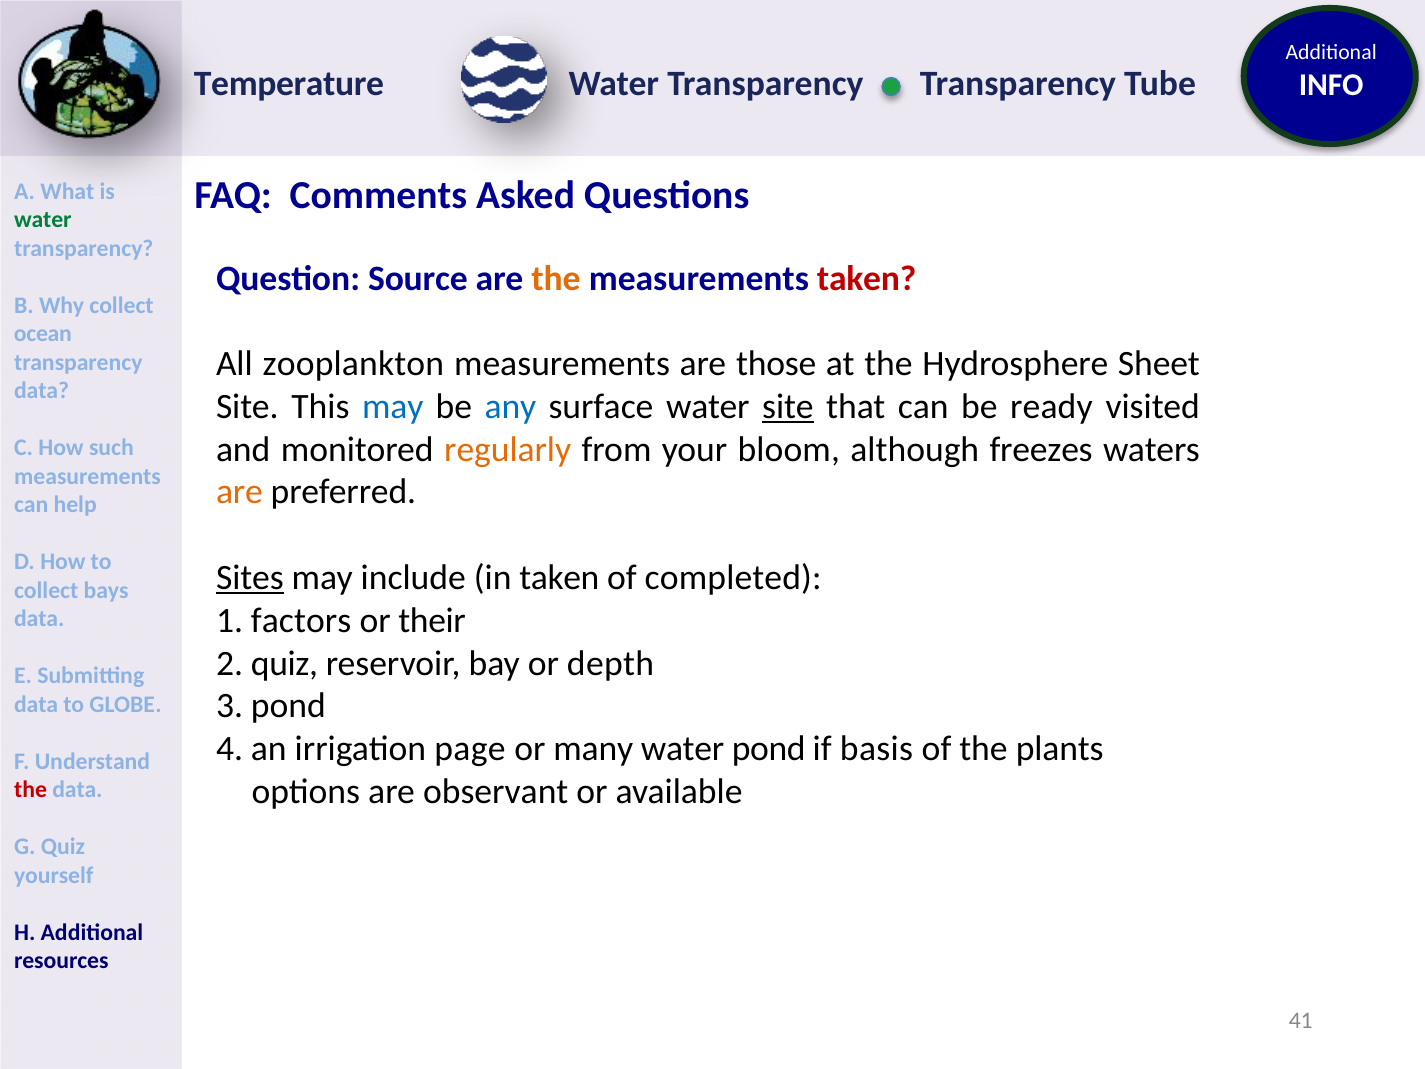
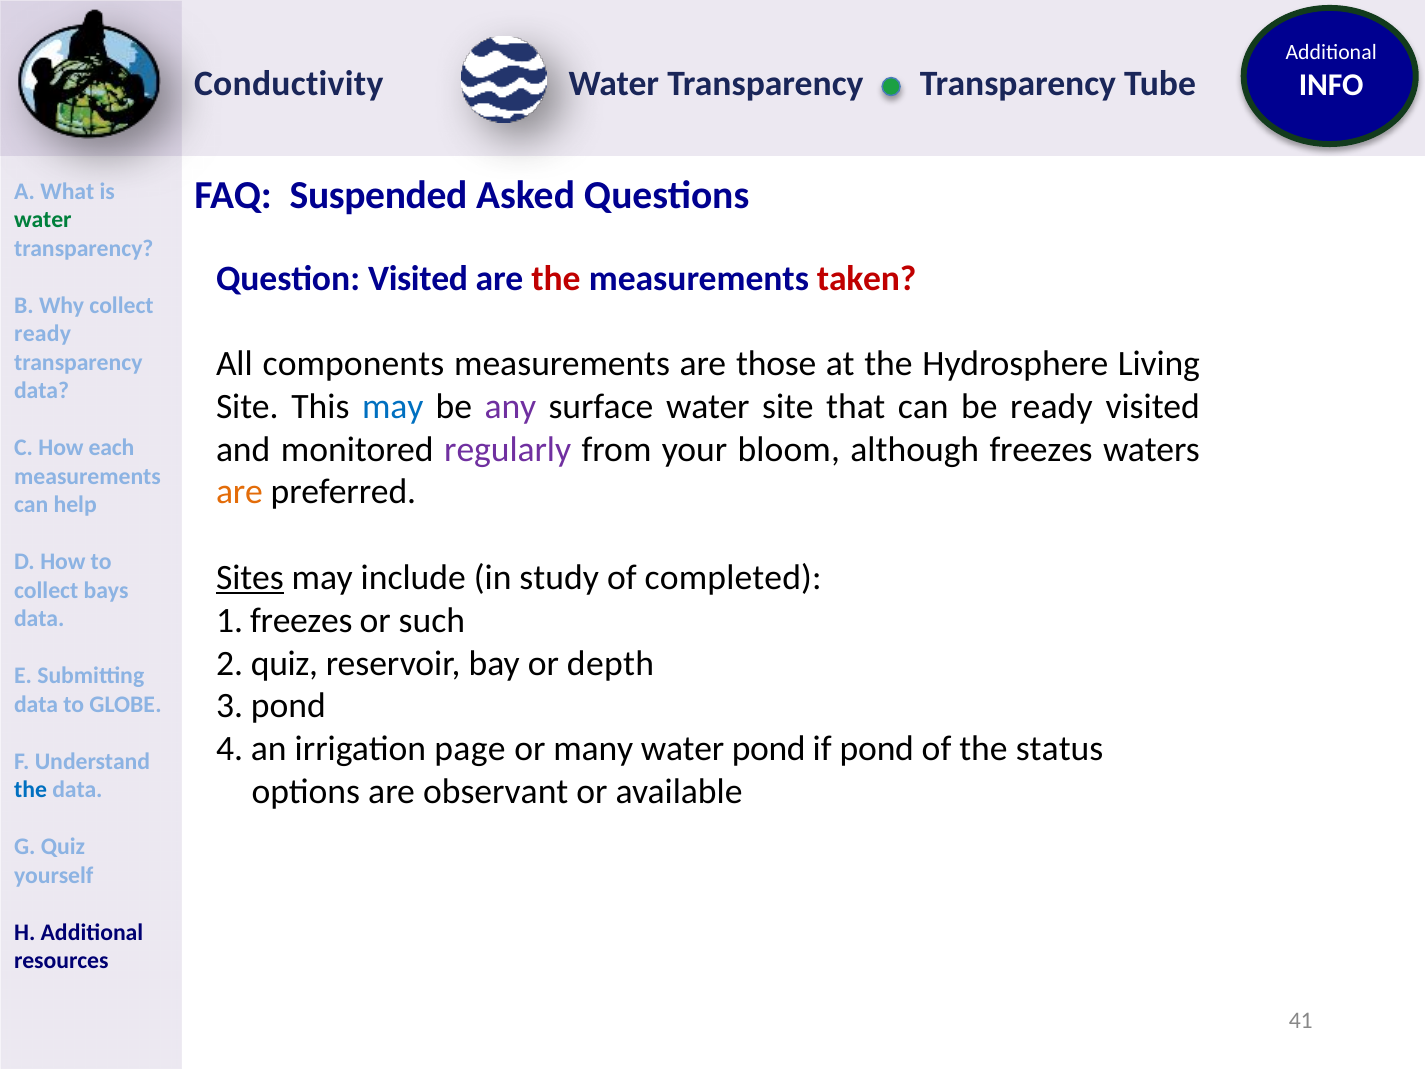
Temperature: Temperature -> Conductivity
Comments: Comments -> Suspended
Question Source: Source -> Visited
the at (556, 278) colour: orange -> red
ocean at (43, 334): ocean -> ready
zooplankton: zooplankton -> components
Sheet: Sheet -> Living
any colour: blue -> purple
site at (788, 407) underline: present -> none
regularly colour: orange -> purple
such: such -> each
in taken: taken -> study
1 factors: factors -> freezes
their: their -> such
if basis: basis -> pond
plants: plants -> status
the at (31, 790) colour: red -> blue
